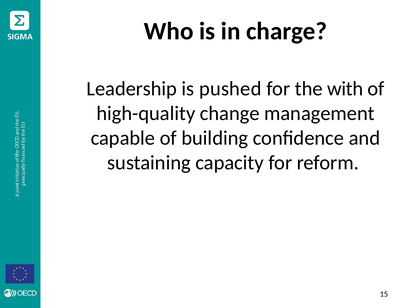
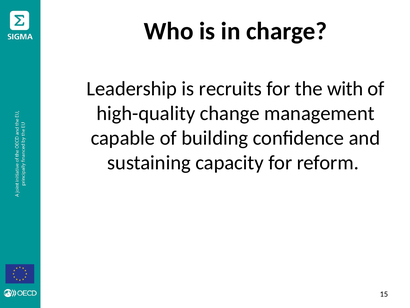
pushed: pushed -> recruits
